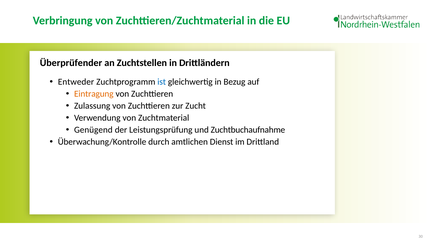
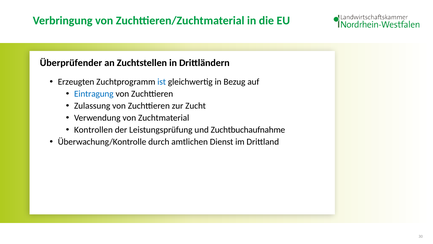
Entweder: Entweder -> Erzeugten
Eintragung colour: orange -> blue
Genügend: Genügend -> Kontrollen
